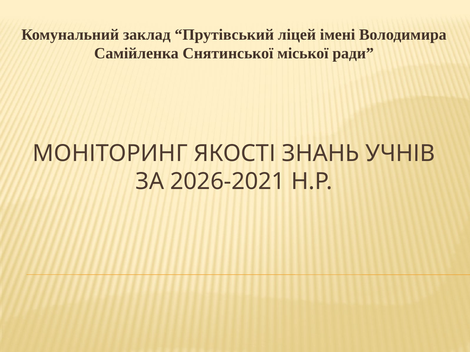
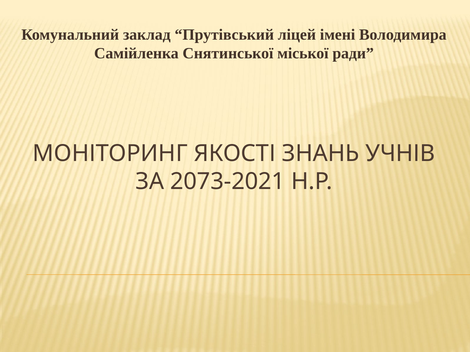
2026-2021: 2026-2021 -> 2073-2021
